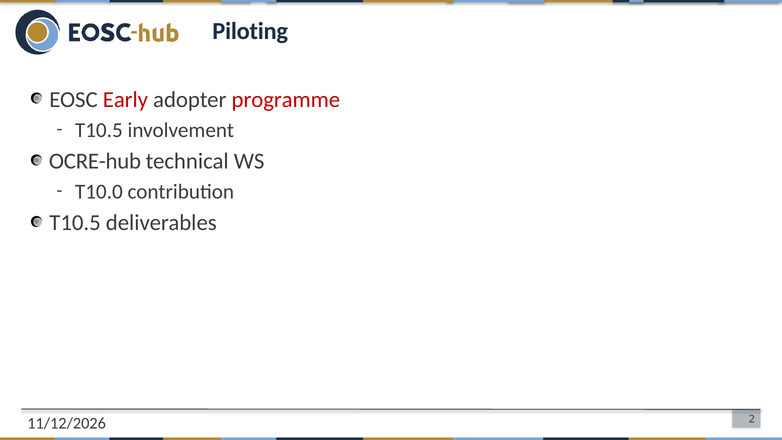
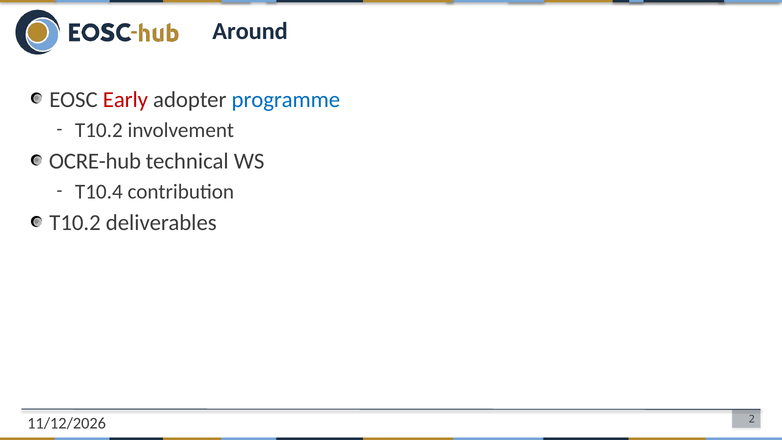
Piloting: Piloting -> Around
programme colour: red -> blue
T10.5 at (99, 130): T10.5 -> T10.2
T10.0: T10.0 -> T10.4
T10.5 at (75, 223): T10.5 -> T10.2
